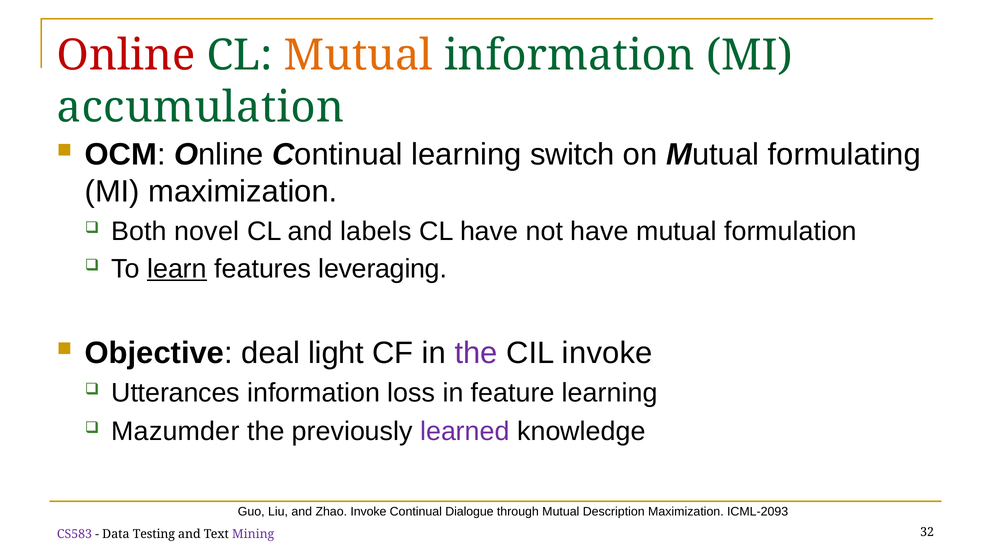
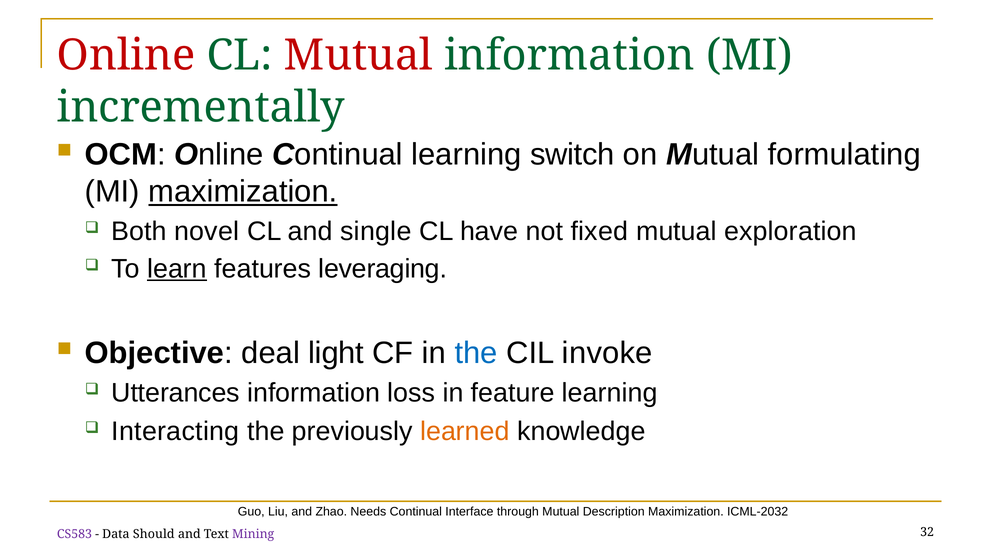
Mutual at (358, 55) colour: orange -> red
accumulation: accumulation -> incrementally
maximization at (243, 192) underline: none -> present
labels: labels -> single
not have: have -> fixed
formulation: formulation -> exploration
the at (476, 354) colour: purple -> blue
Mazumder: Mazumder -> Interacting
learned colour: purple -> orange
Zhao Invoke: Invoke -> Needs
Dialogue: Dialogue -> Interface
ICML-2093: ICML-2093 -> ICML-2032
Testing: Testing -> Should
